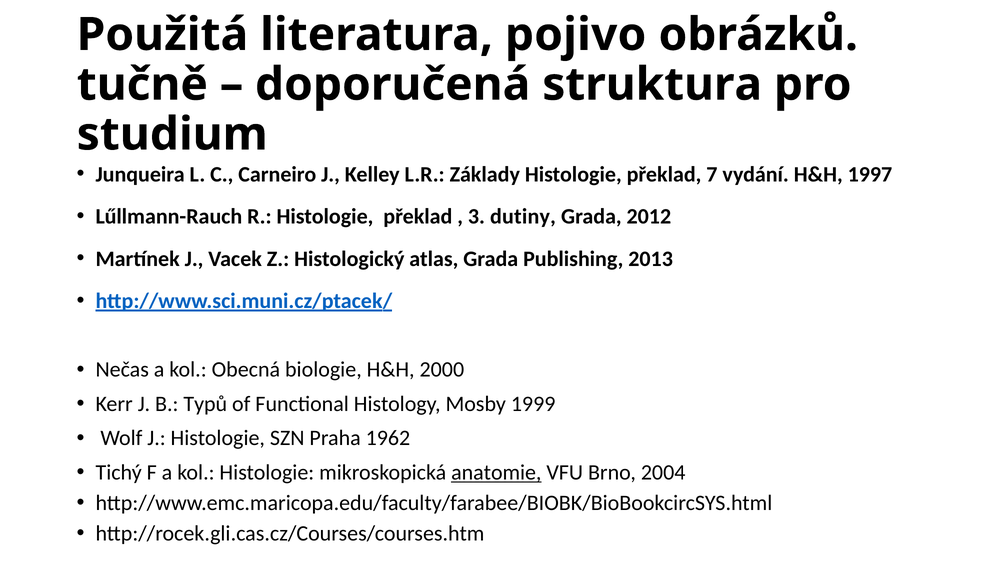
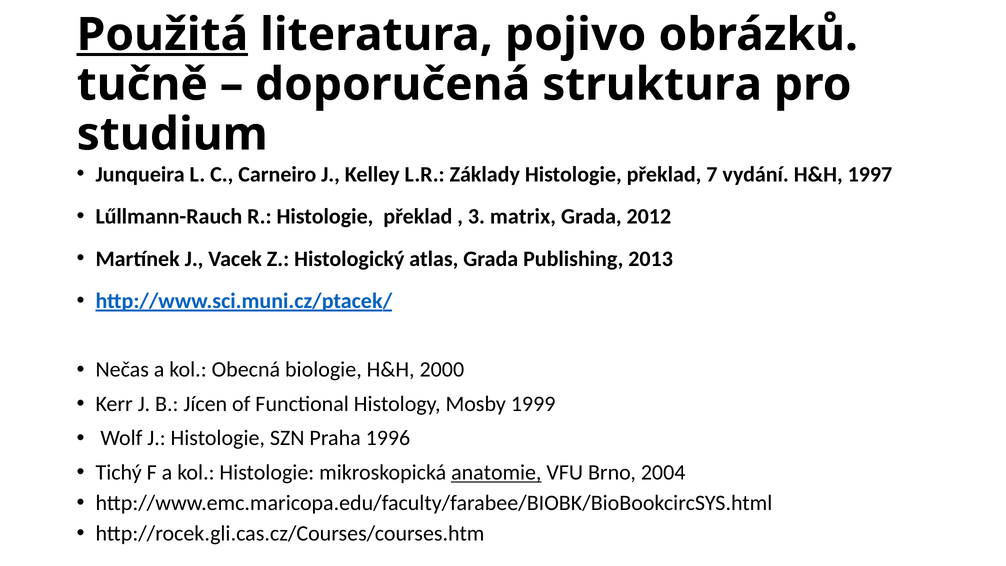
Použitá underline: none -> present
dutiny: dutiny -> matrix
Typů: Typů -> Jícen
1962: 1962 -> 1996
